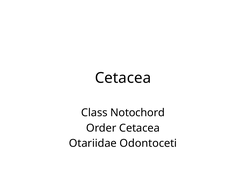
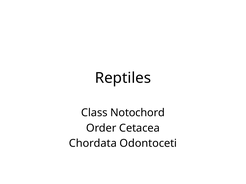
Cetacea at (123, 78): Cetacea -> Reptiles
Otariidae: Otariidae -> Chordata
